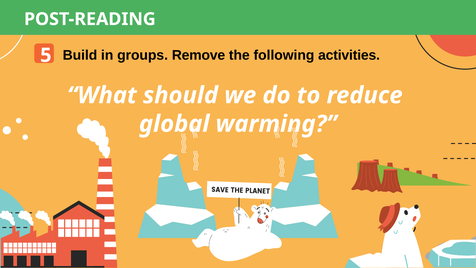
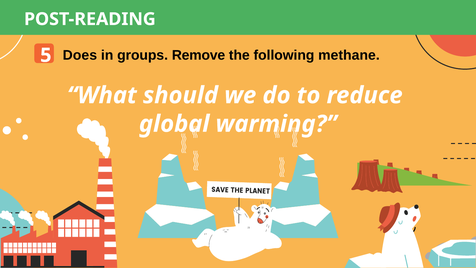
Build: Build -> Does
activities: activities -> methane
